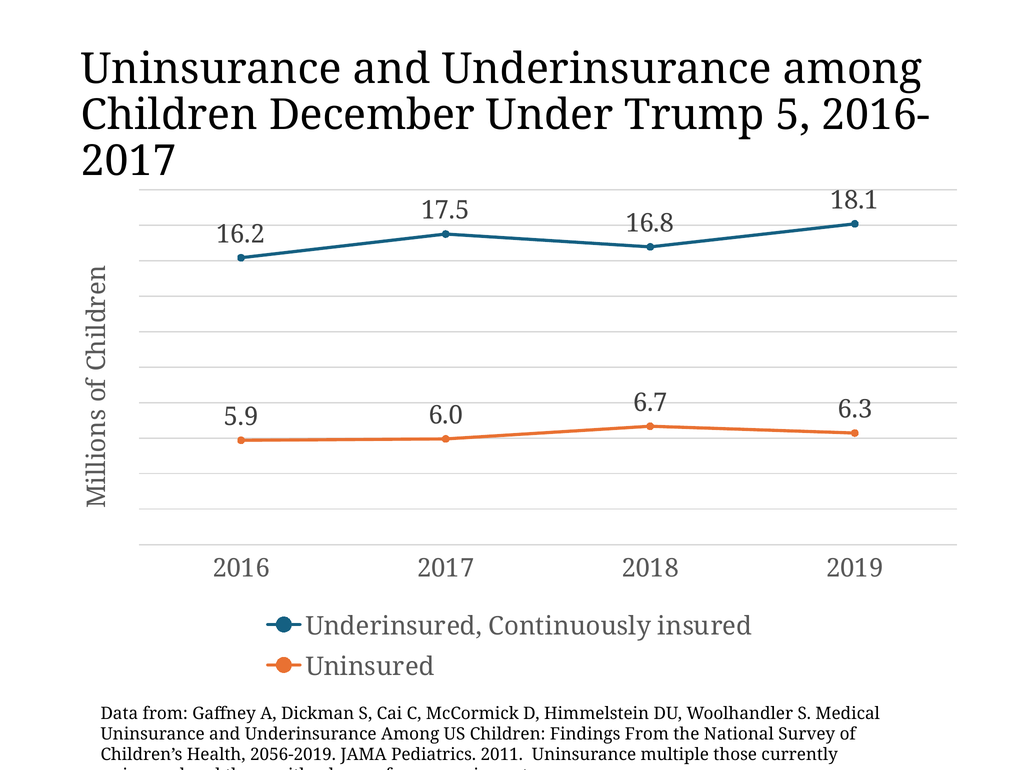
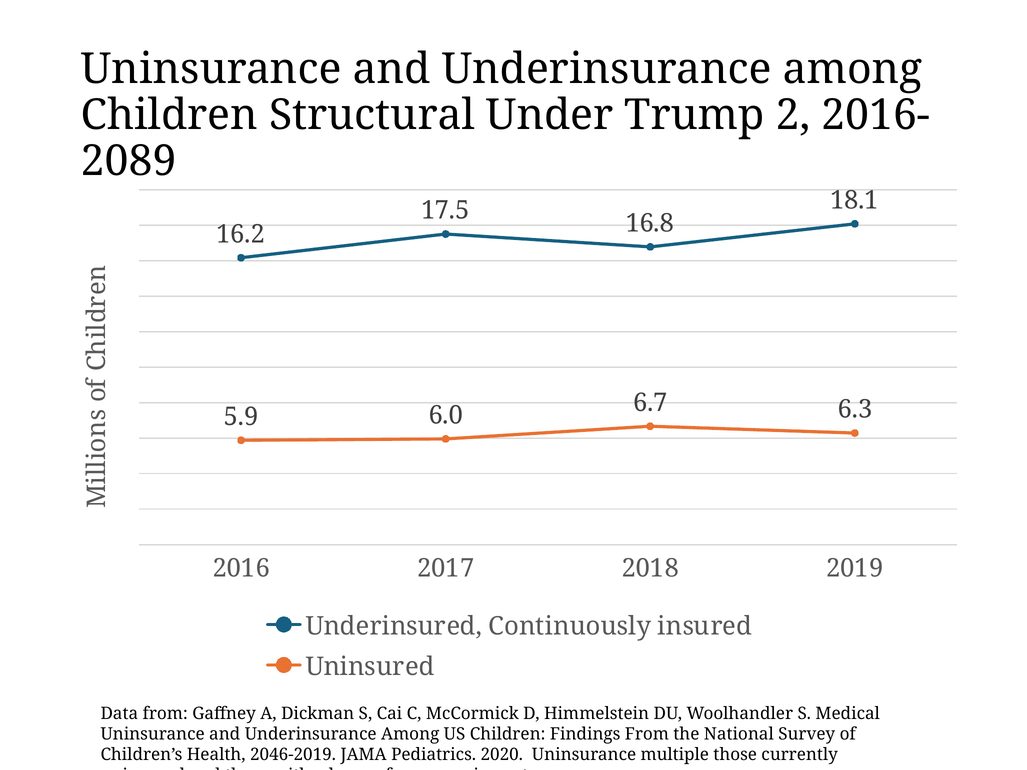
December: December -> Structural
5: 5 -> 2
2017 at (129, 161): 2017 -> 2089
2056-2019: 2056-2019 -> 2046-2019
2011: 2011 -> 2020
